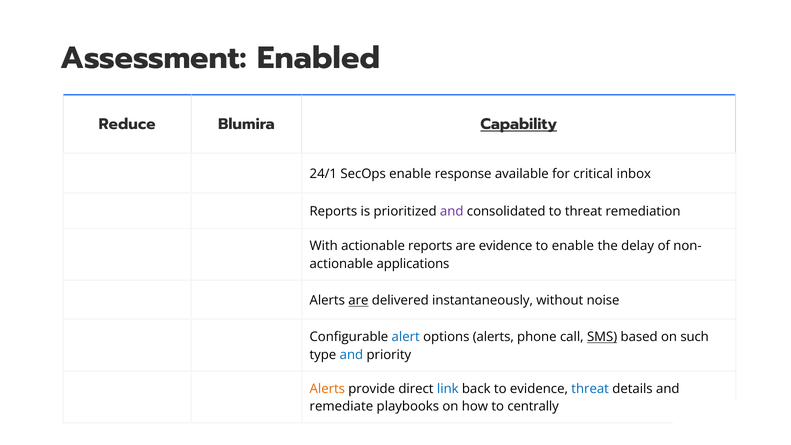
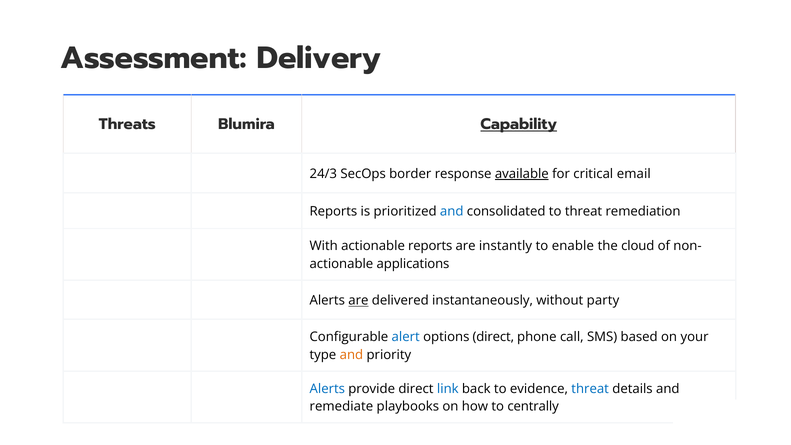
Enabled: Enabled -> Delivery
Reduce: Reduce -> Threats
24/1: 24/1 -> 24/3
SecOps enable: enable -> border
available underline: none -> present
inbox: inbox -> email
and at (452, 211) colour: purple -> blue
are evidence: evidence -> instantly
delay: delay -> cloud
noise: noise -> party
options alerts: alerts -> direct
SMS underline: present -> none
such: such -> your
and at (351, 355) colour: blue -> orange
Alerts at (327, 389) colour: orange -> blue
